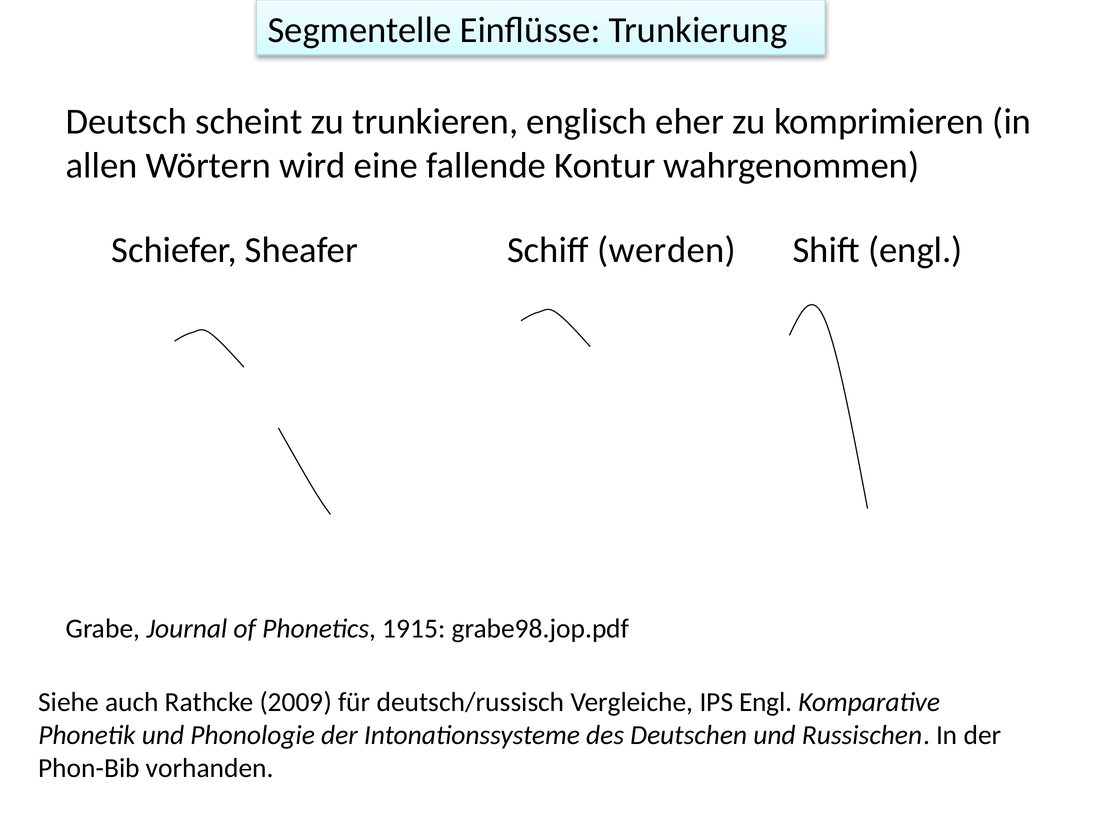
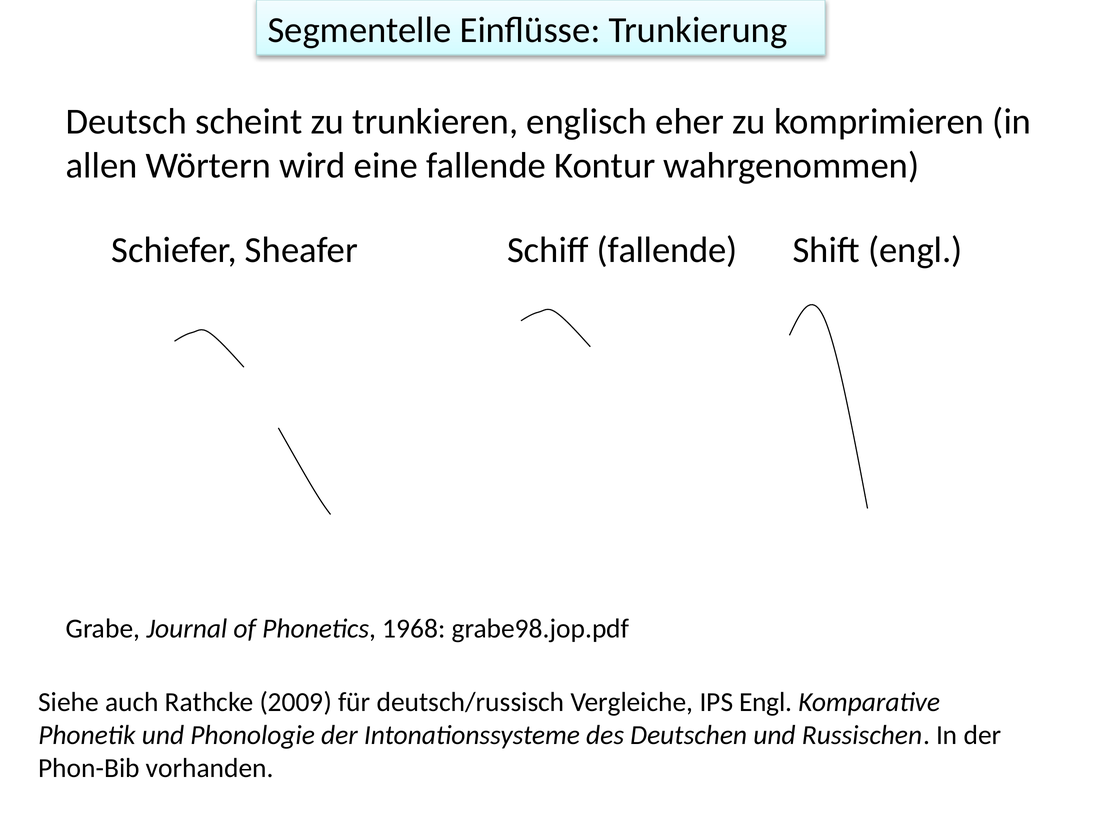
Schiff werden: werden -> fallende
1915: 1915 -> 1968
